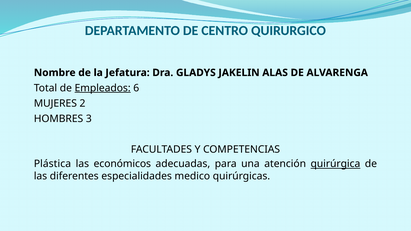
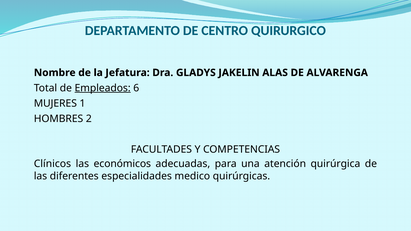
2: 2 -> 1
3: 3 -> 2
Plástica: Plástica -> Clínicos
quirúrgica underline: present -> none
